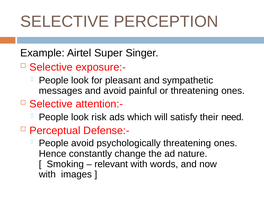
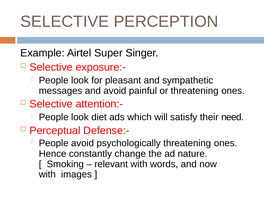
risk: risk -> diet
